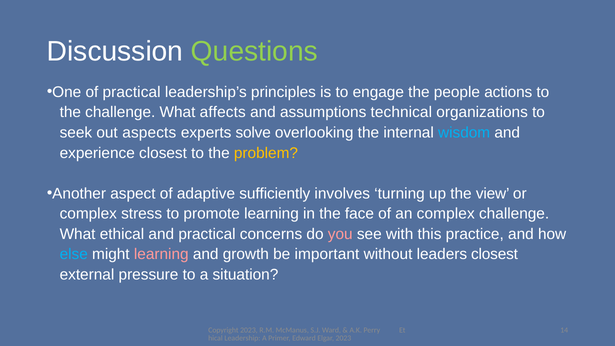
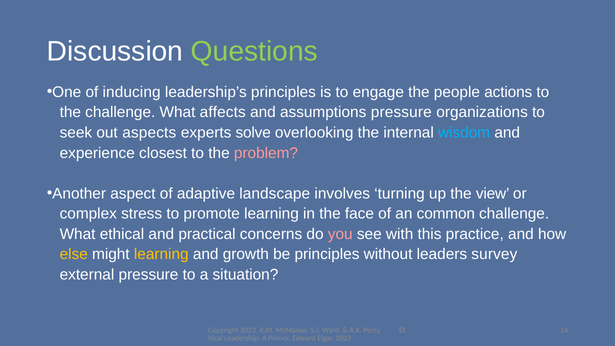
of practical: practical -> inducing
assumptions technical: technical -> pressure
problem colour: yellow -> pink
sufficiently: sufficiently -> landscape
an complex: complex -> common
else colour: light blue -> yellow
learning at (161, 254) colour: pink -> yellow
be important: important -> principles
leaders closest: closest -> survey
